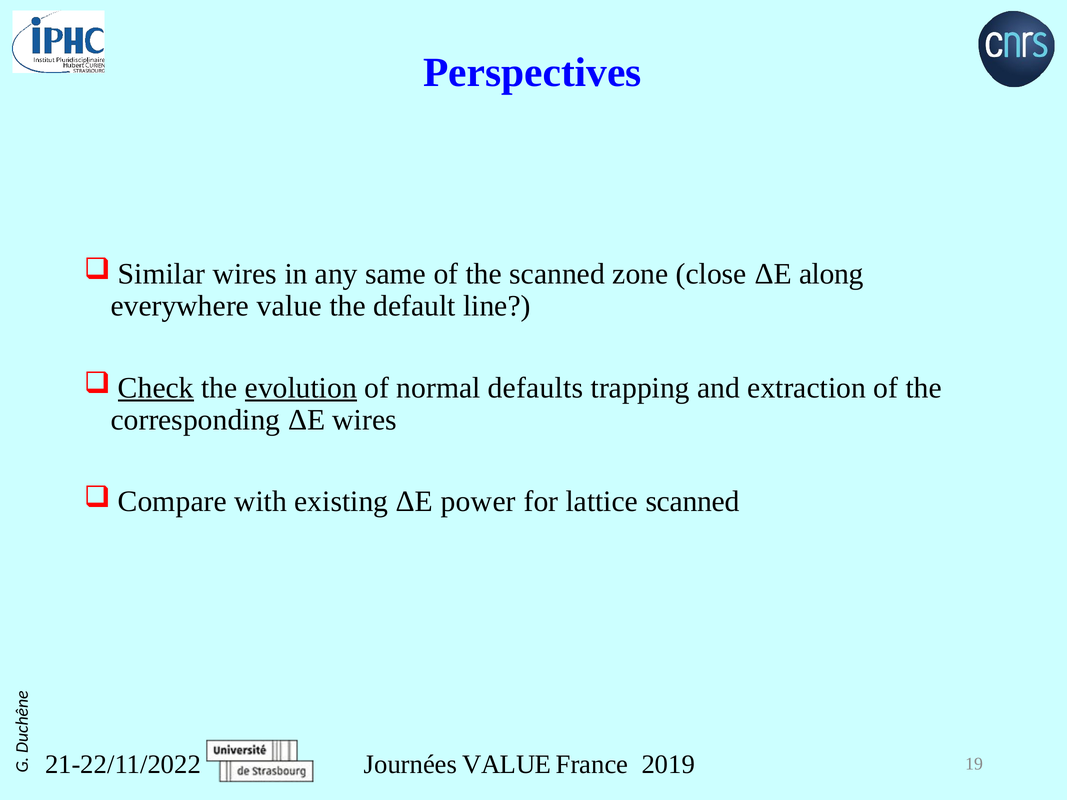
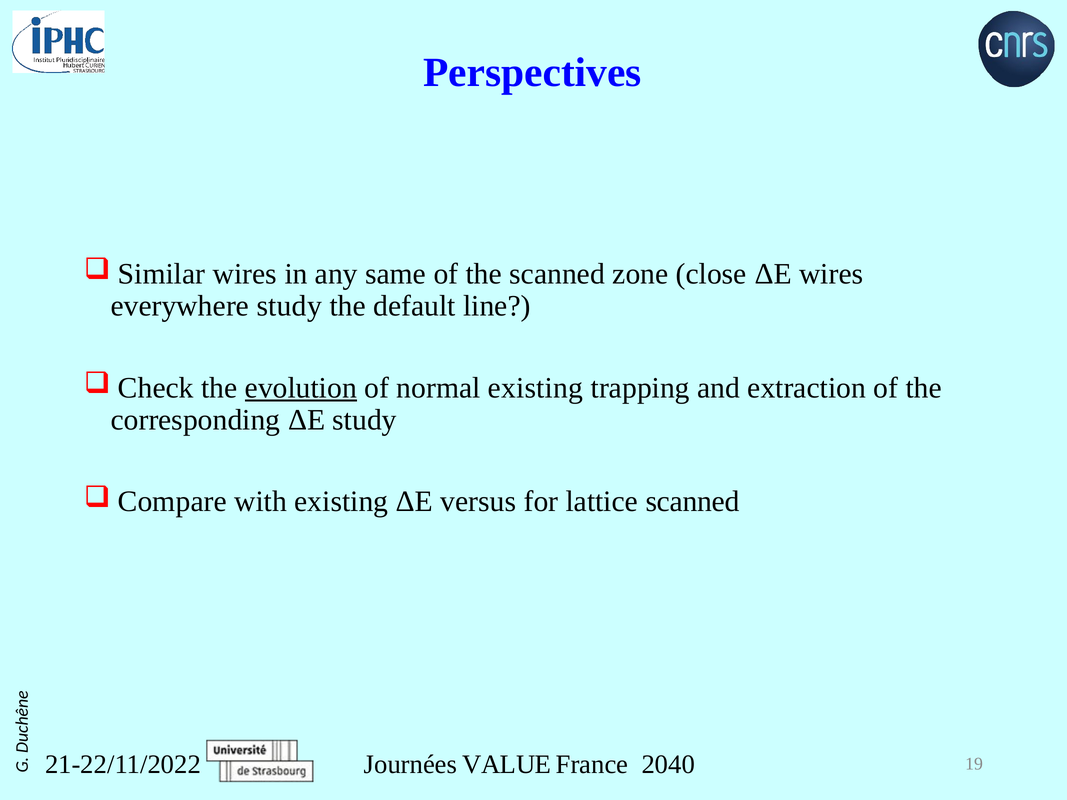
ΔE along: along -> wires
everywhere value: value -> study
Check underline: present -> none
normal defaults: defaults -> existing
ΔE wires: wires -> study
power: power -> versus
2019: 2019 -> 2040
